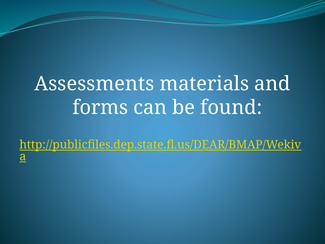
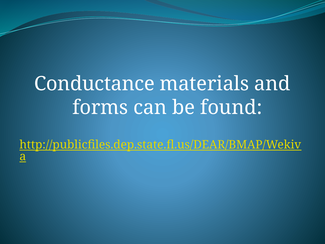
Assessments: Assessments -> Conductance
